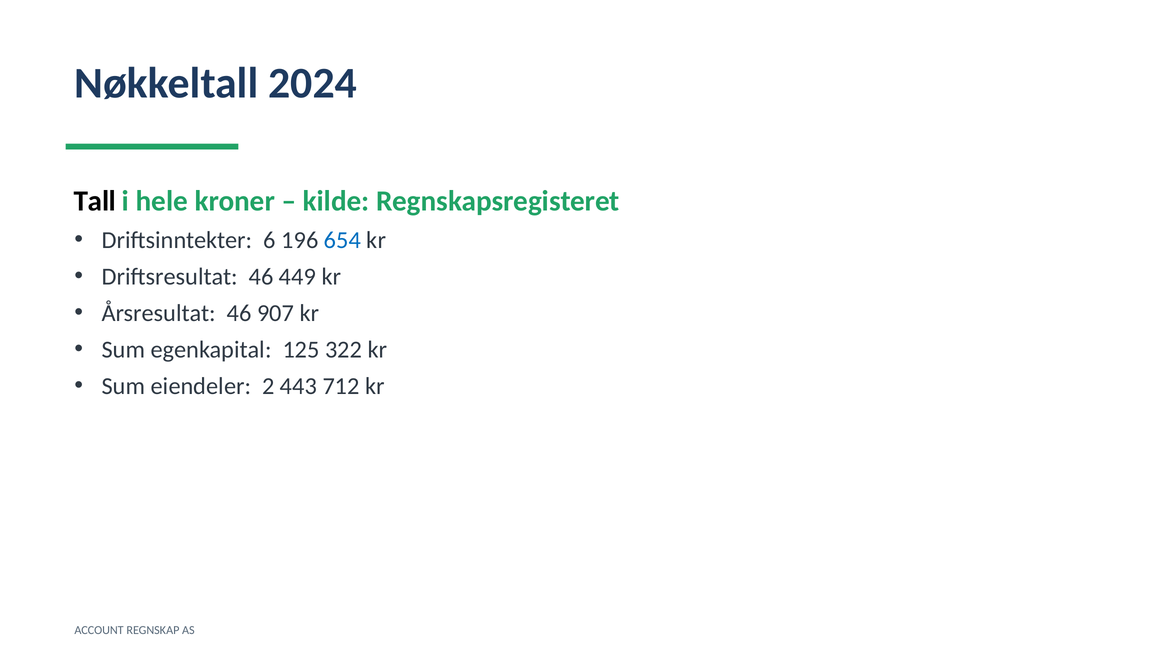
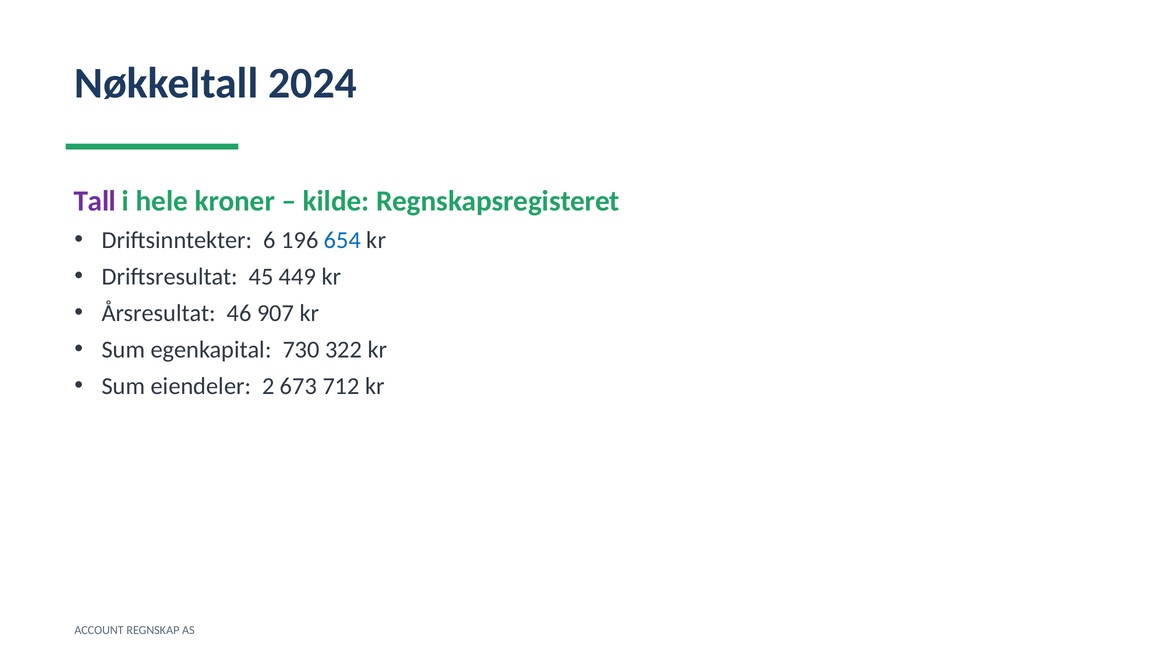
Tall colour: black -> purple
Driftsresultat 46: 46 -> 45
125: 125 -> 730
443: 443 -> 673
